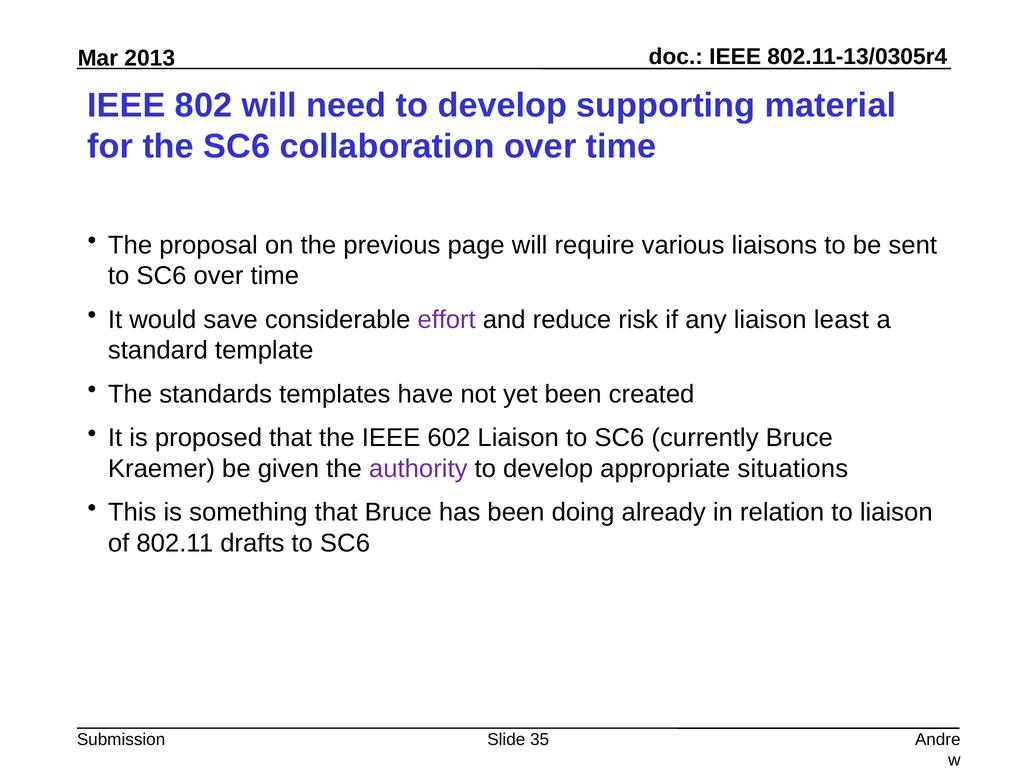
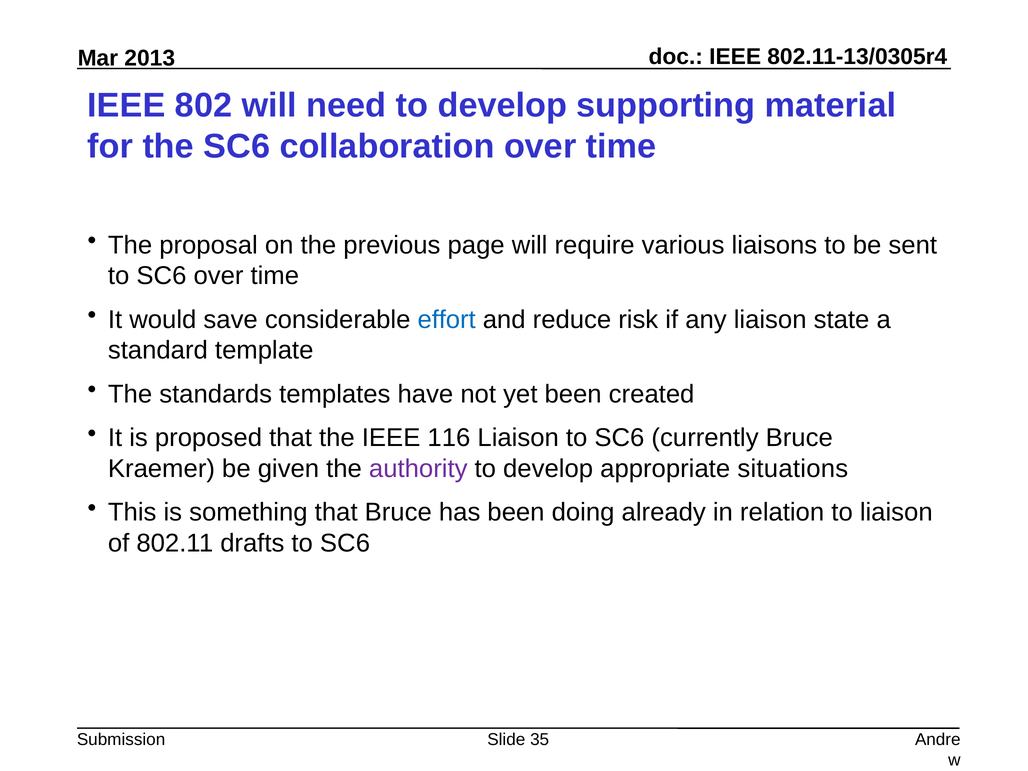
effort colour: purple -> blue
least: least -> state
602: 602 -> 116
